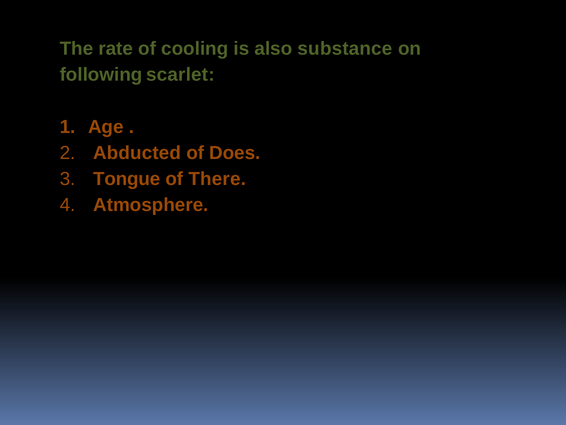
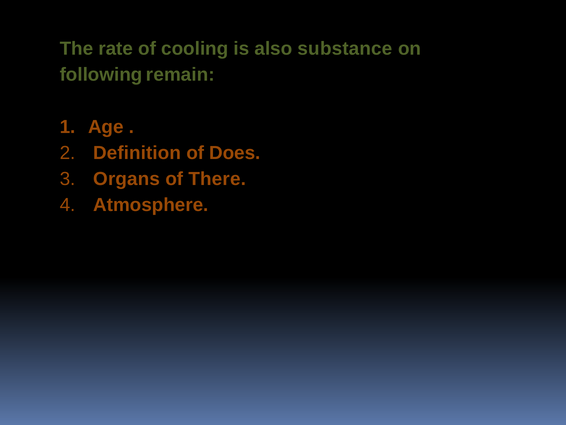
scarlet: scarlet -> remain
Abducted: Abducted -> Definition
Tongue: Tongue -> Organs
